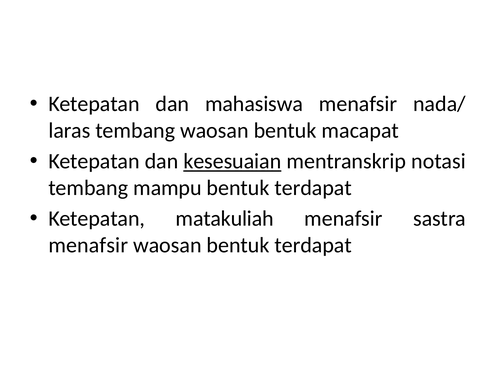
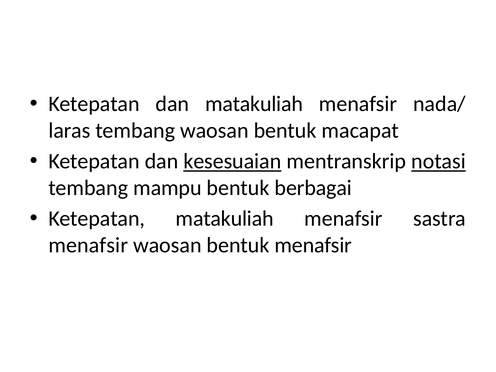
dan mahasiswa: mahasiswa -> matakuliah
notasi underline: none -> present
terdapat at (313, 188): terdapat -> berbagai
waosan bentuk terdapat: terdapat -> menafsir
